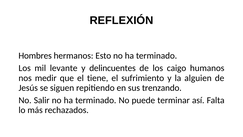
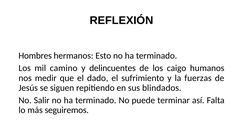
levante: levante -> camino
tiene: tiene -> dado
alguien: alguien -> fuerzas
trenzando: trenzando -> blindados
rechazados: rechazados -> seguiremos
